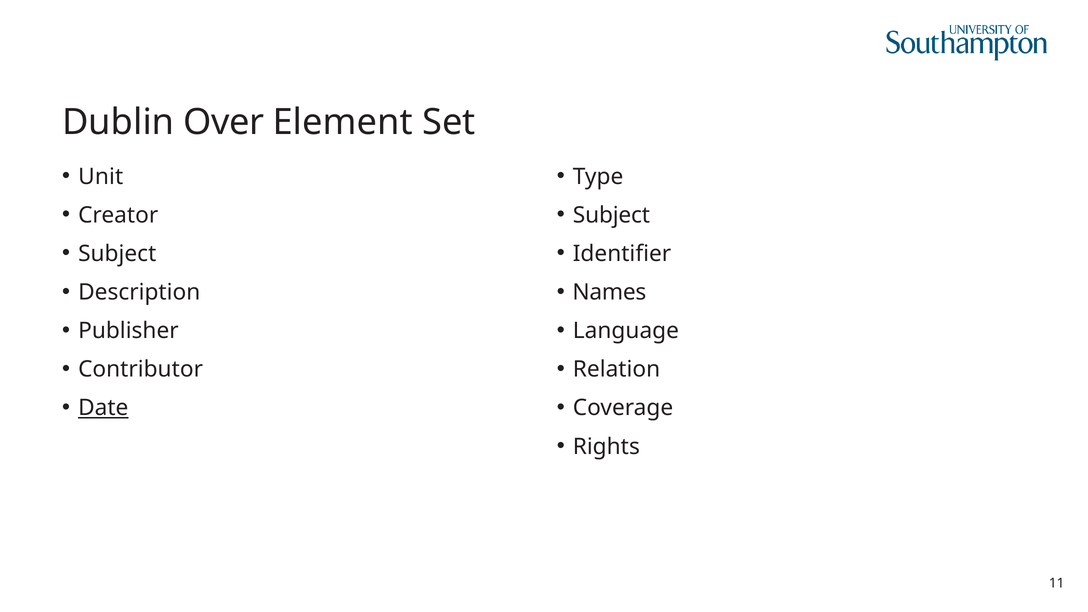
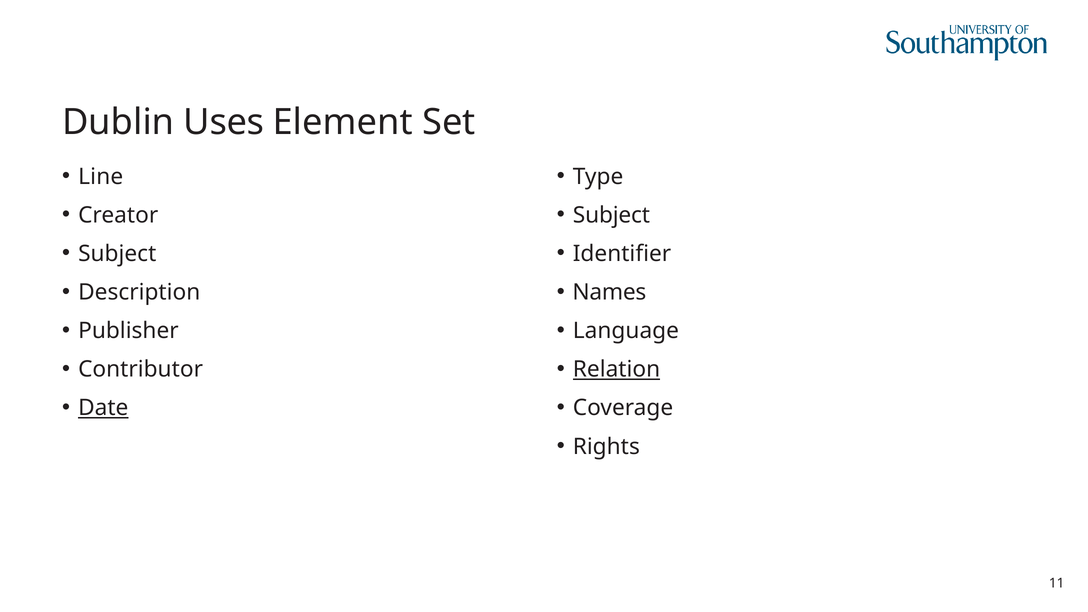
Over: Over -> Uses
Unit: Unit -> Line
Relation underline: none -> present
